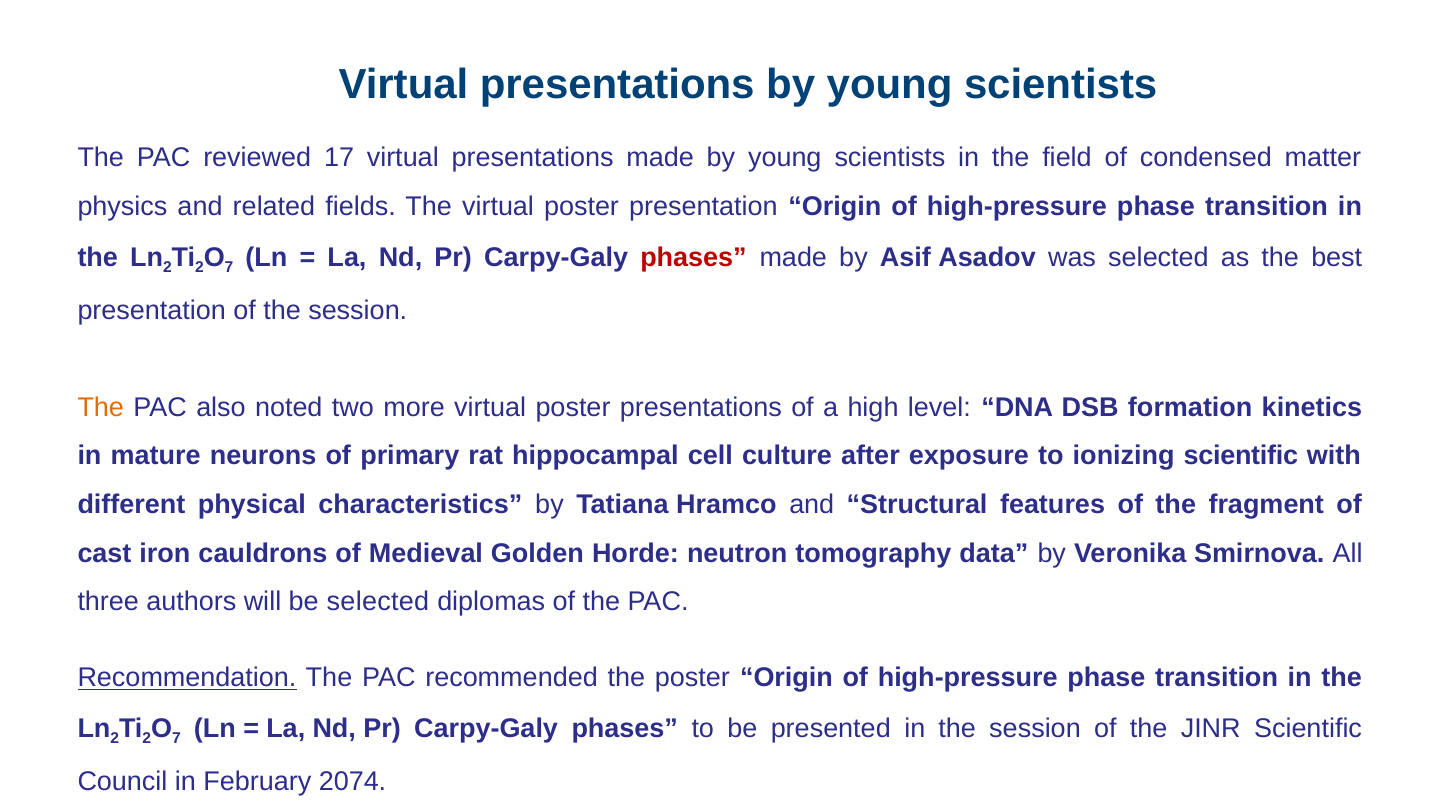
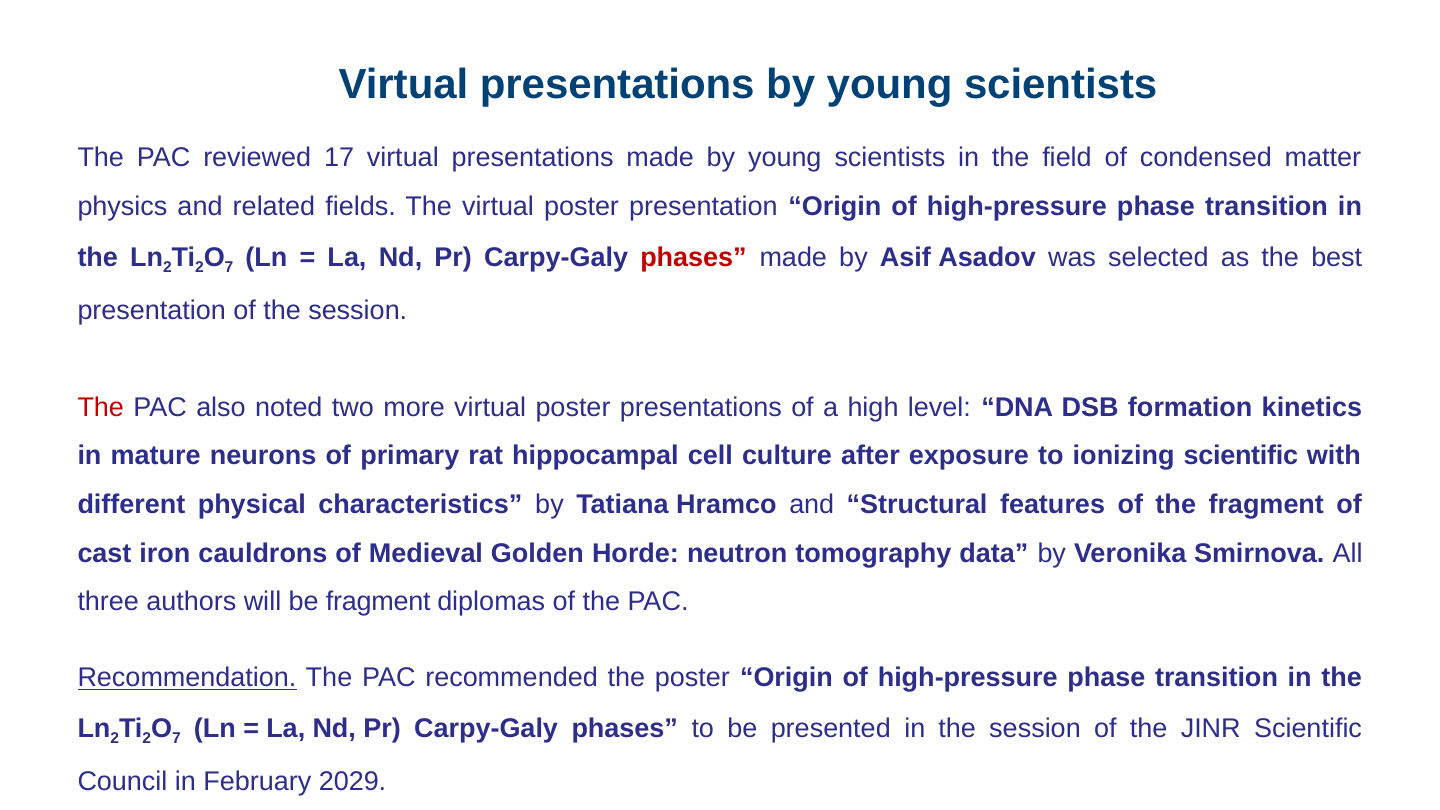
The at (101, 407) colour: orange -> red
be selected: selected -> fragment
2074: 2074 -> 2029
